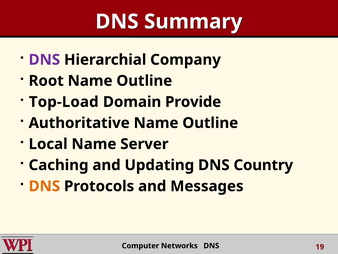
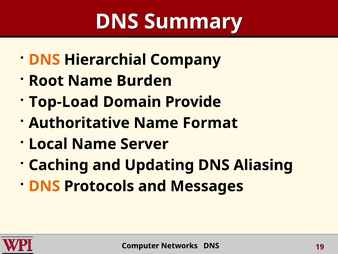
DNS at (44, 60) colour: purple -> orange
Root Name Outline: Outline -> Burden
Authoritative Name Outline: Outline -> Format
Country: Country -> Aliasing
